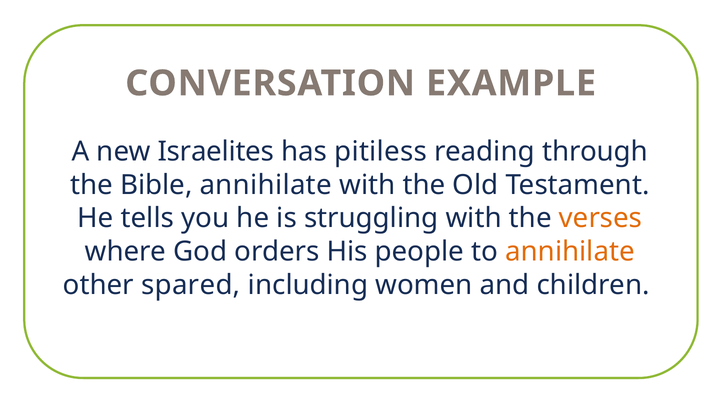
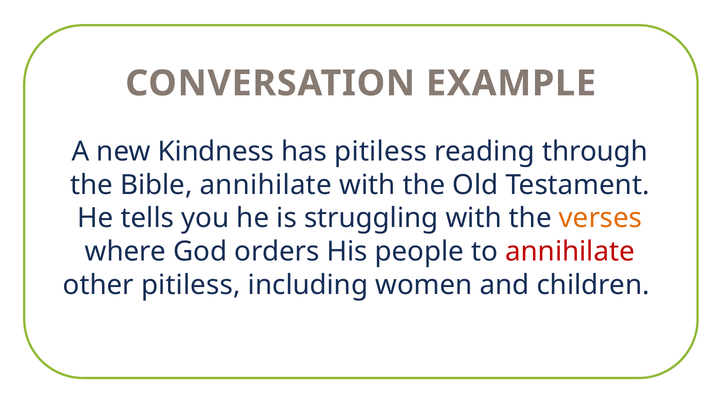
Israelites: Israelites -> Kindness
annihilate at (570, 252) colour: orange -> red
other spared: spared -> pitiless
